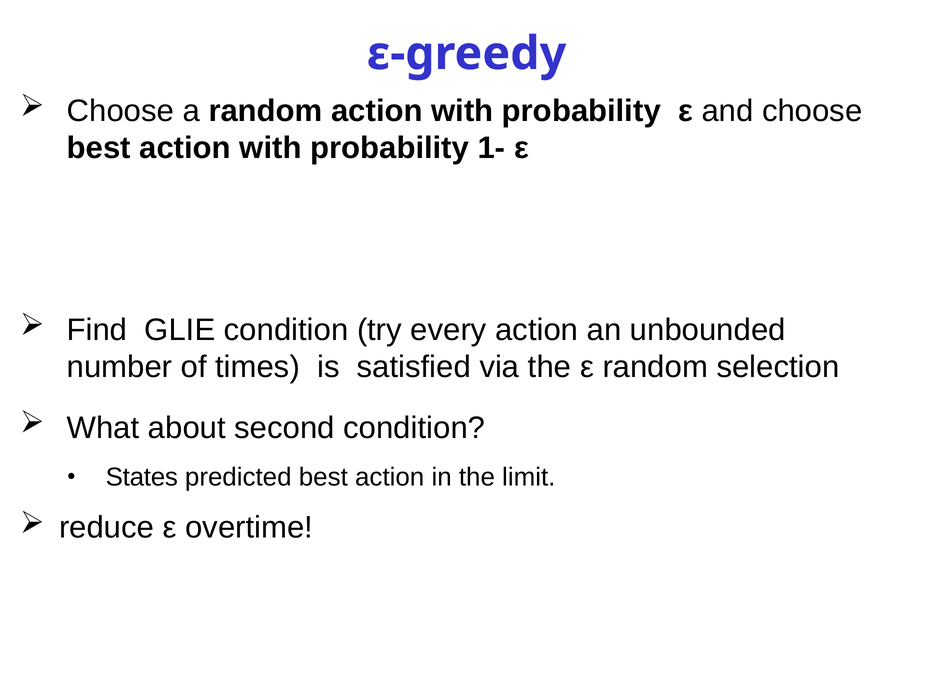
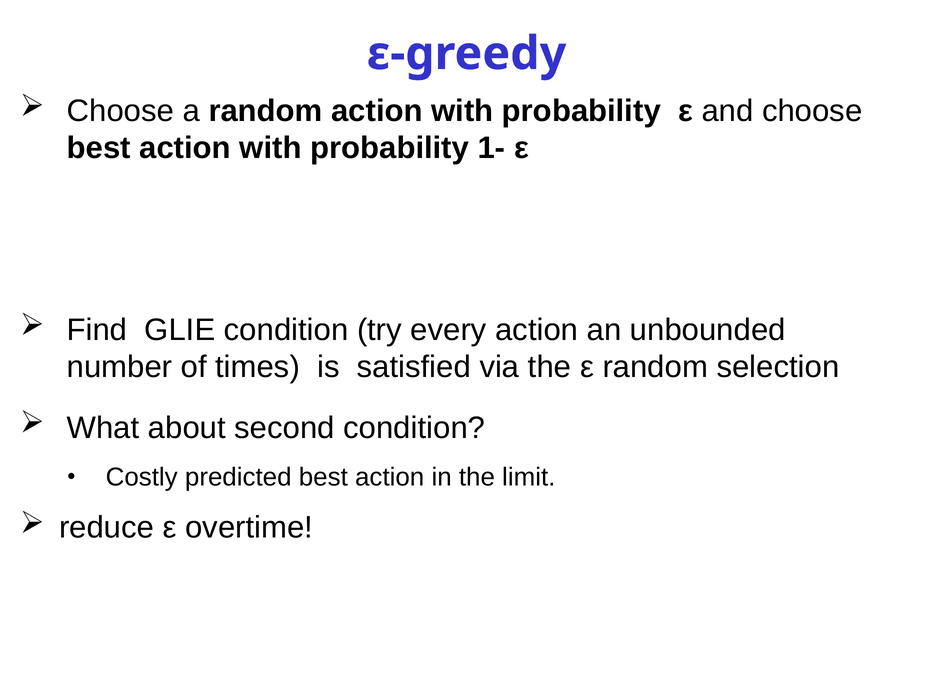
States: States -> Costly
